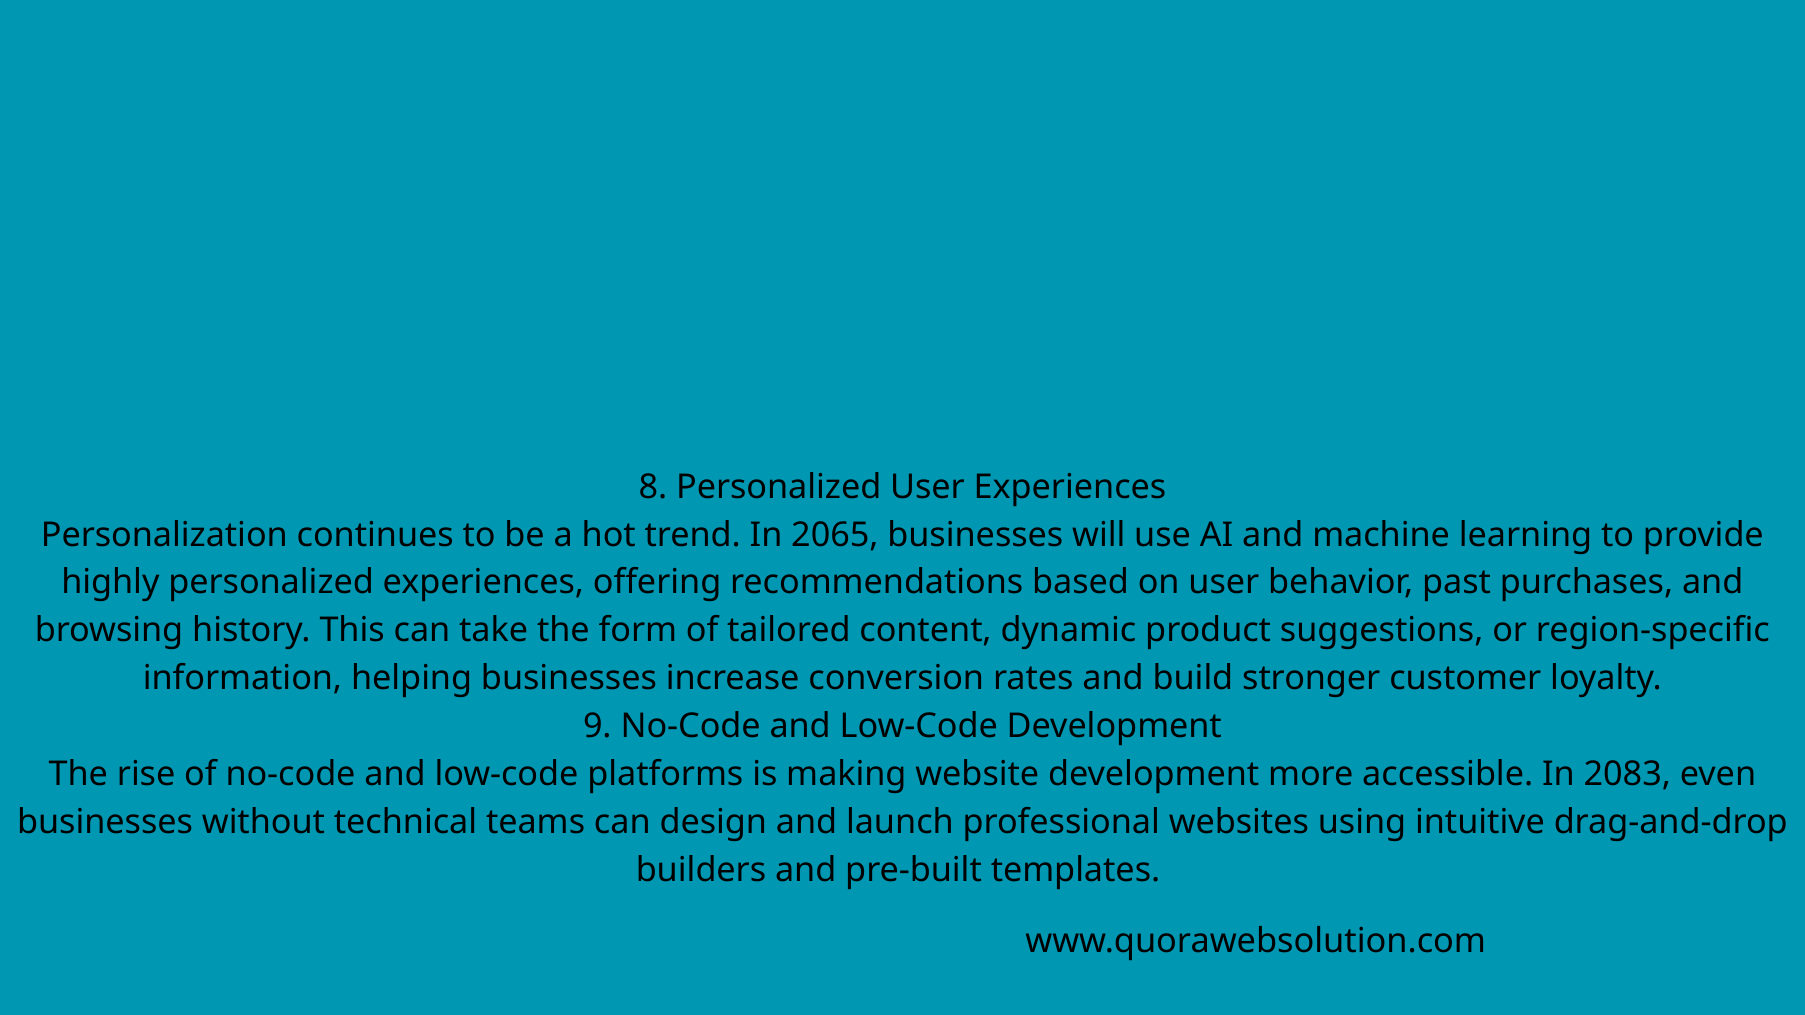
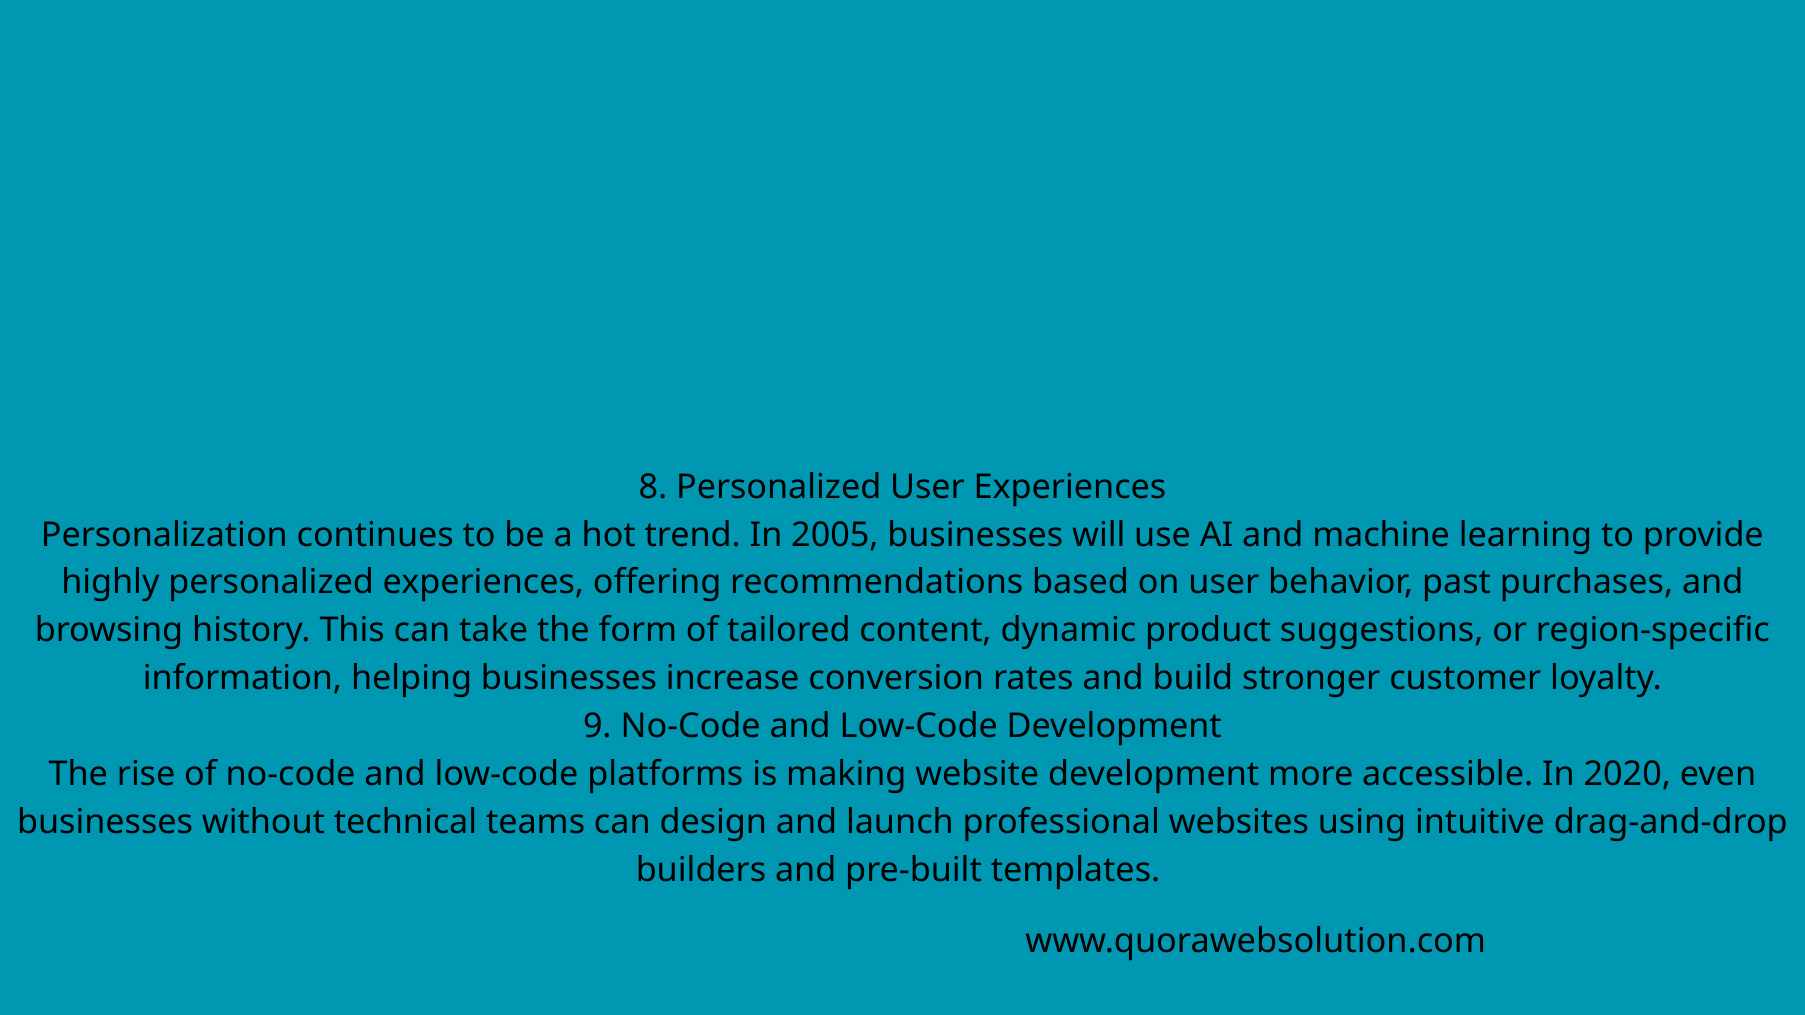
2065: 2065 -> 2005
2083: 2083 -> 2020
